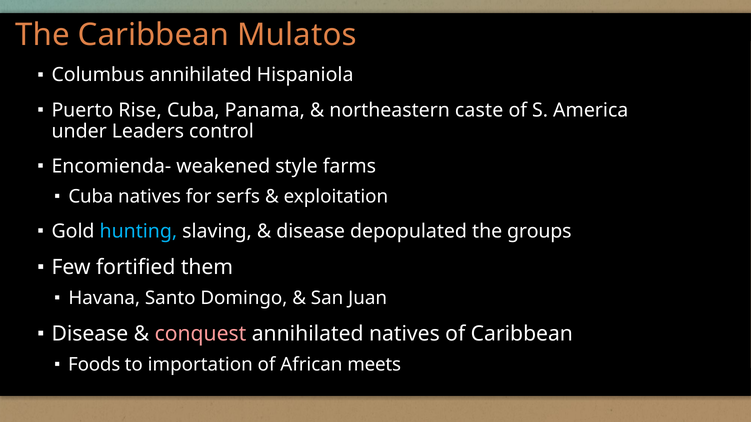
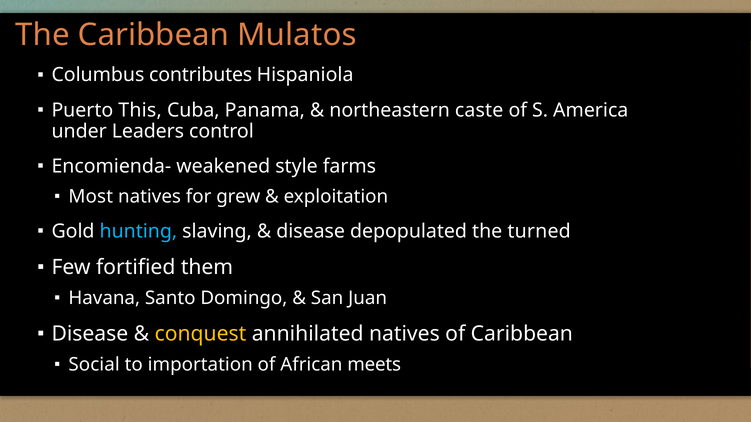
Columbus annihilated: annihilated -> contributes
Rise: Rise -> This
Cuba at (91, 197): Cuba -> Most
serfs: serfs -> grew
groups: groups -> turned
conquest colour: pink -> yellow
Foods: Foods -> Social
